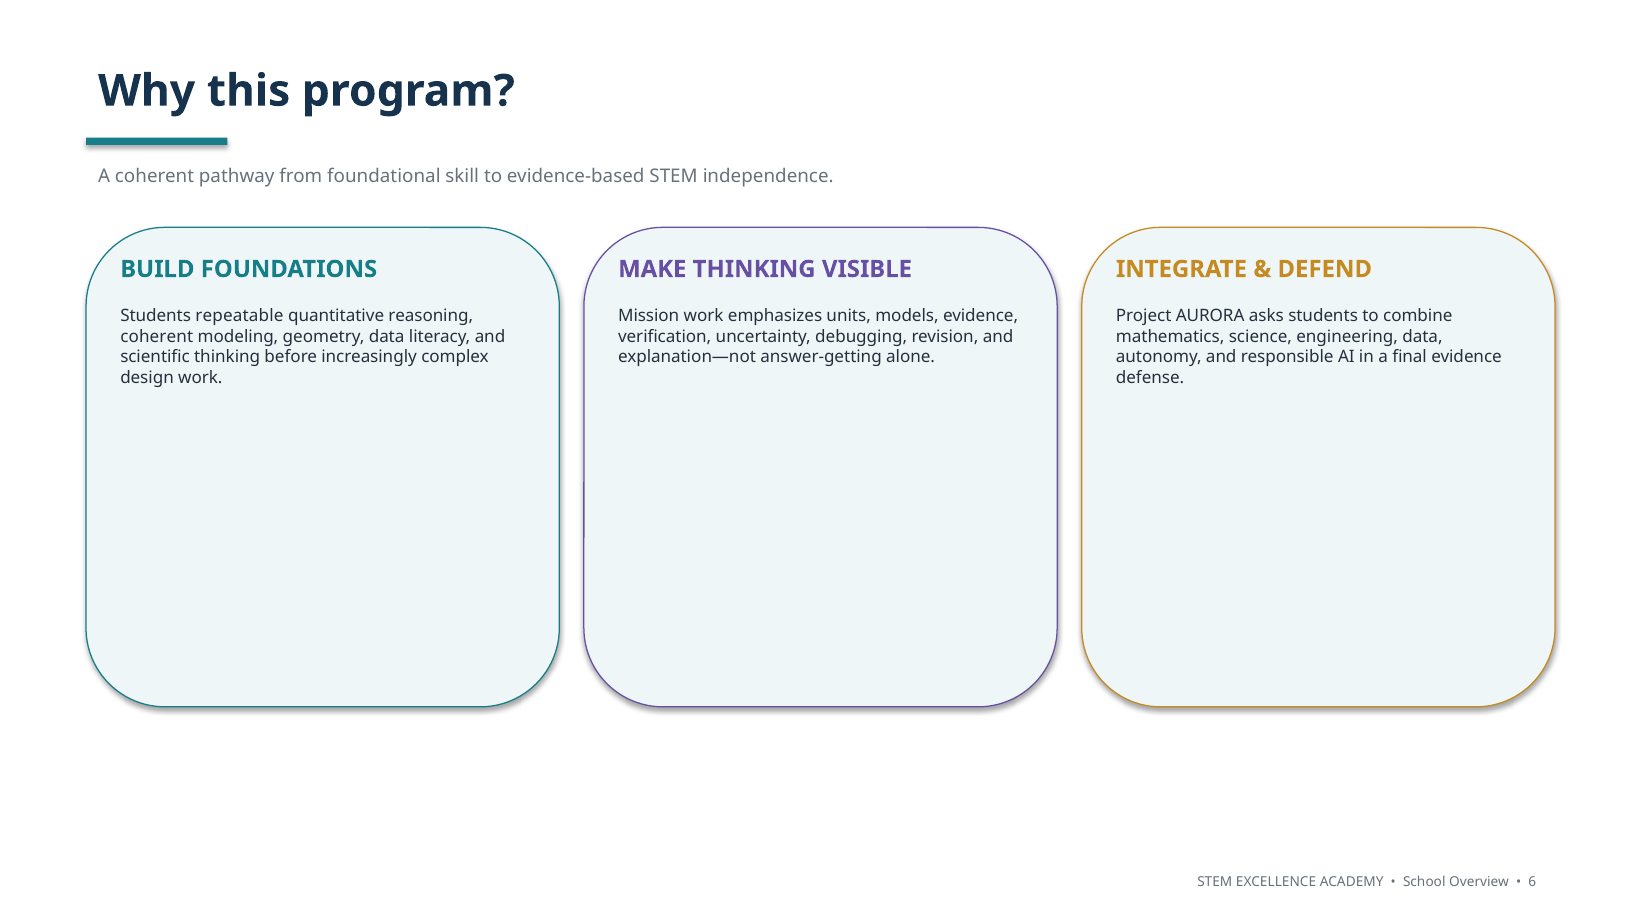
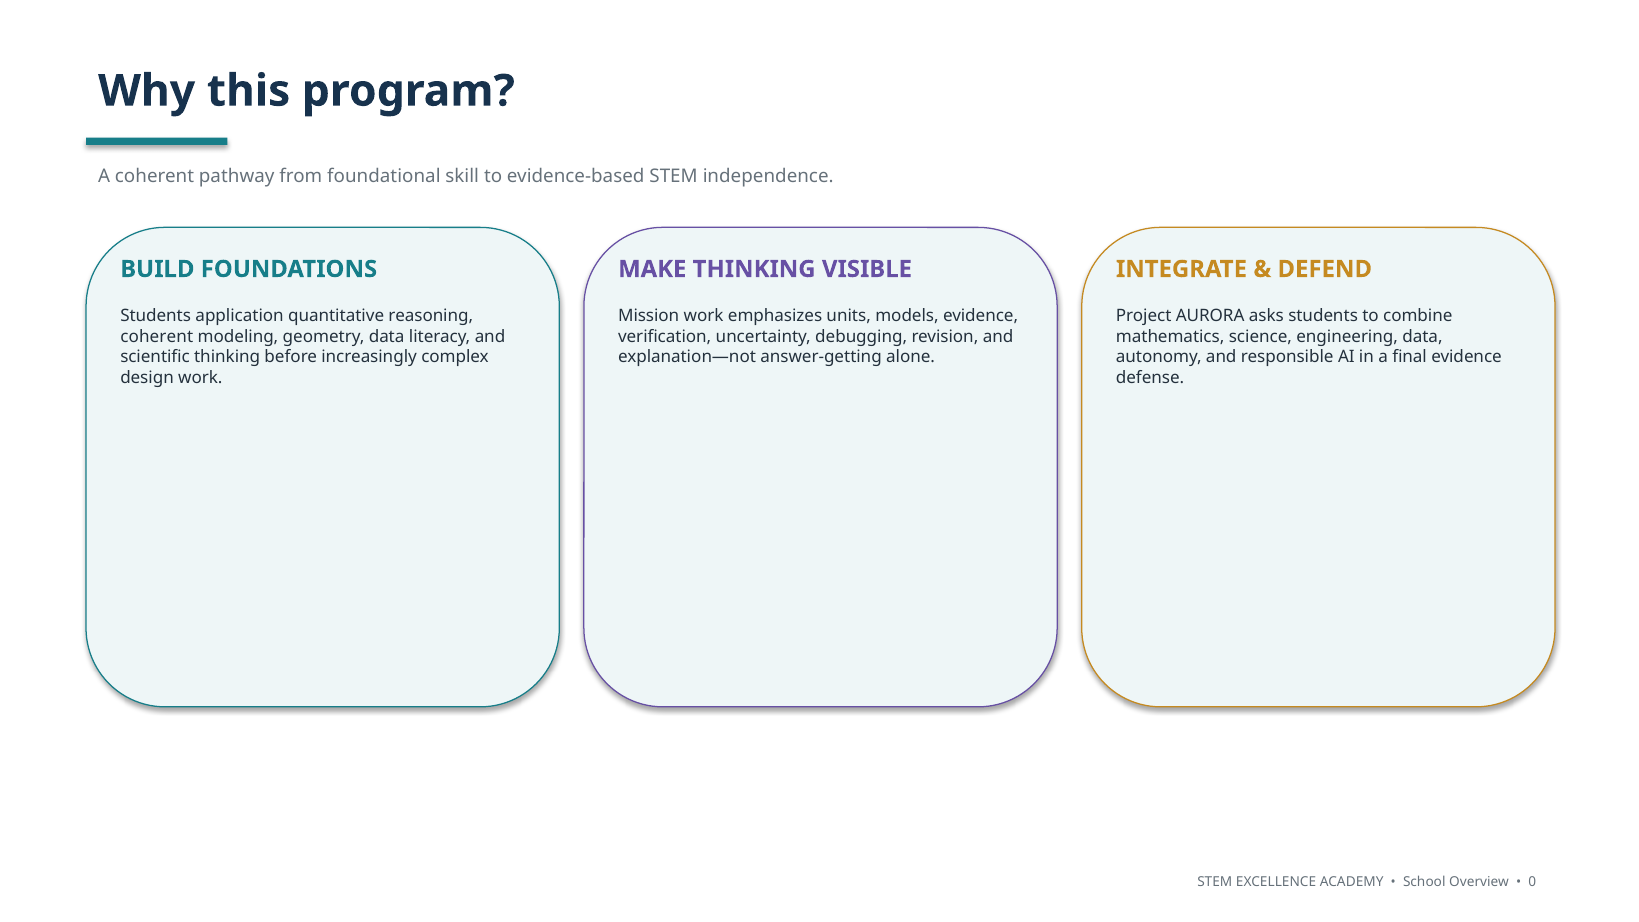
repeatable: repeatable -> application
6: 6 -> 0
